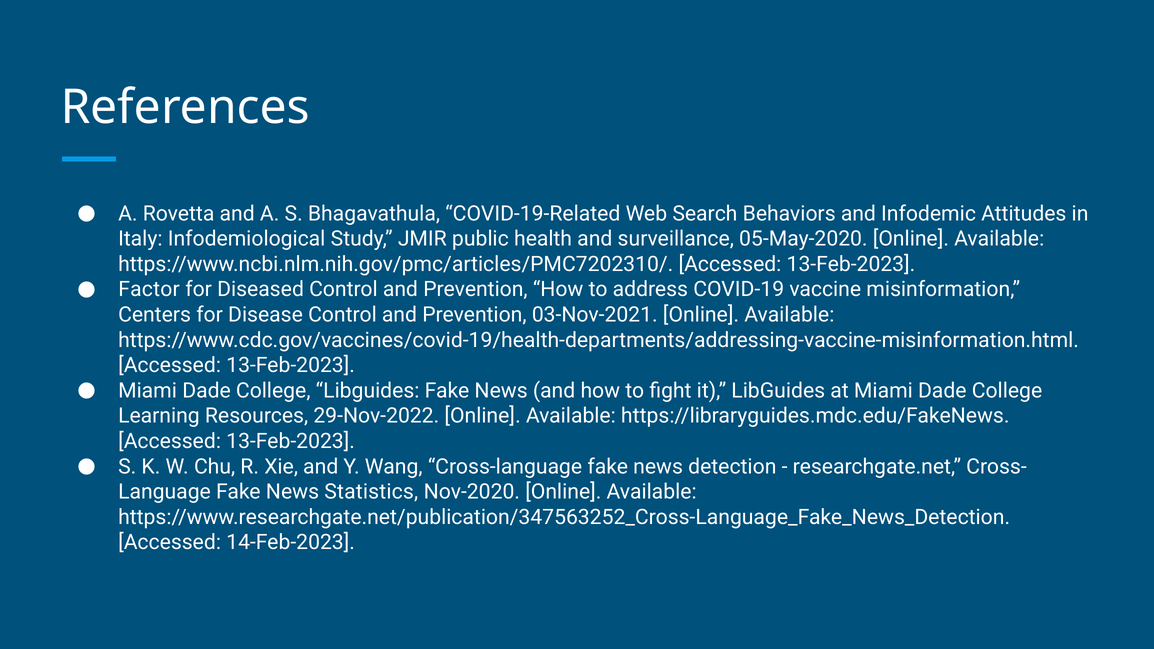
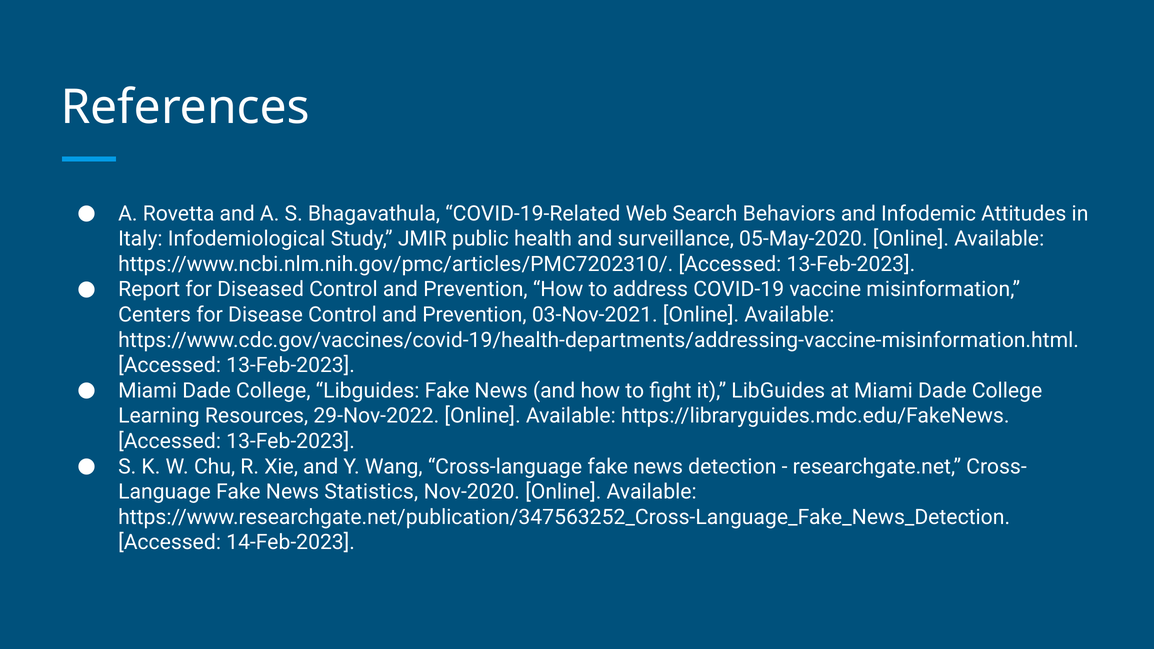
Factor: Factor -> Report
